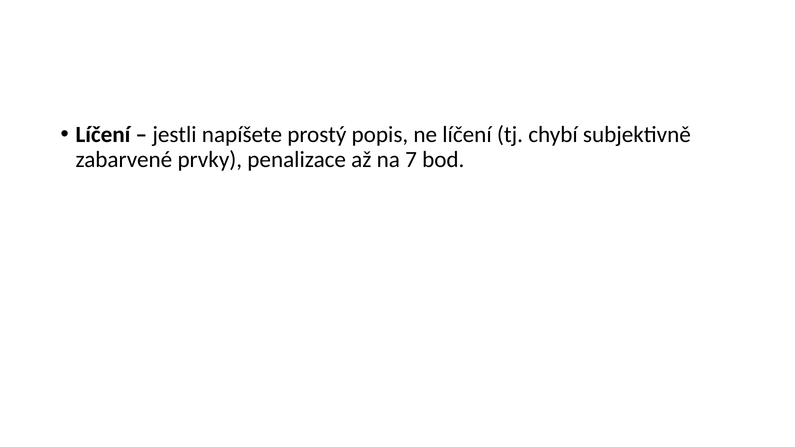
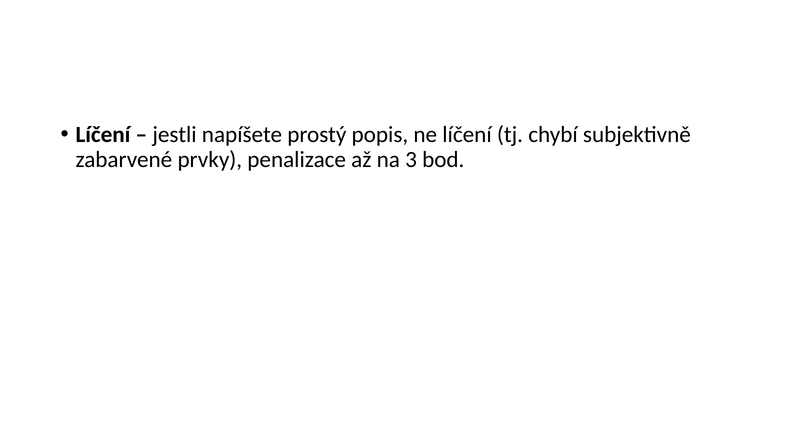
7: 7 -> 3
